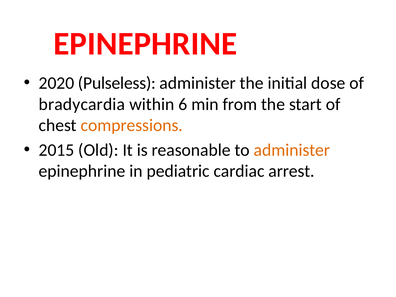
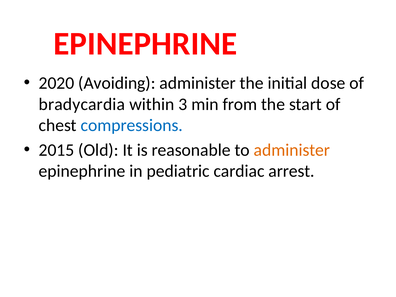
Pulseless: Pulseless -> Avoiding
6: 6 -> 3
compressions colour: orange -> blue
